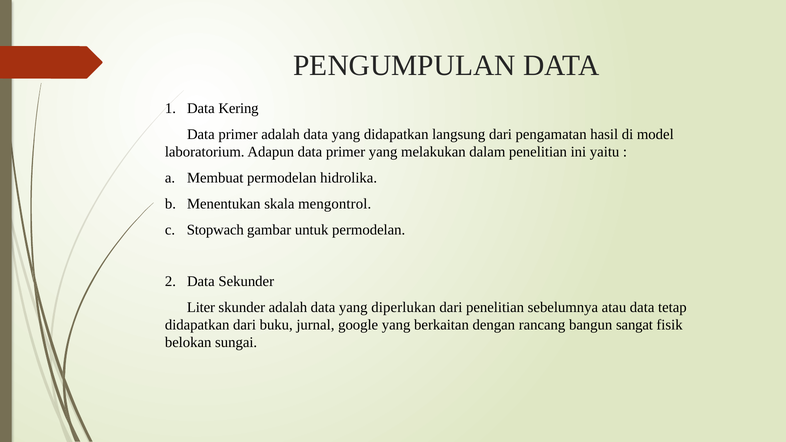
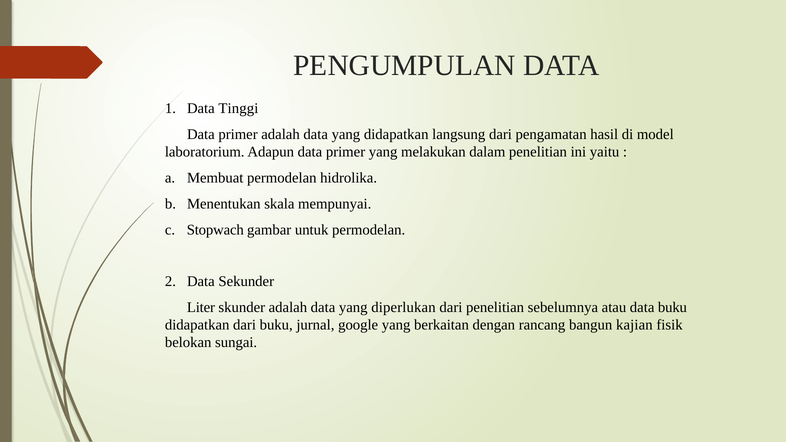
Kering: Kering -> Tinggi
mengontrol: mengontrol -> mempunyai
data tetap: tetap -> buku
sangat: sangat -> kajian
